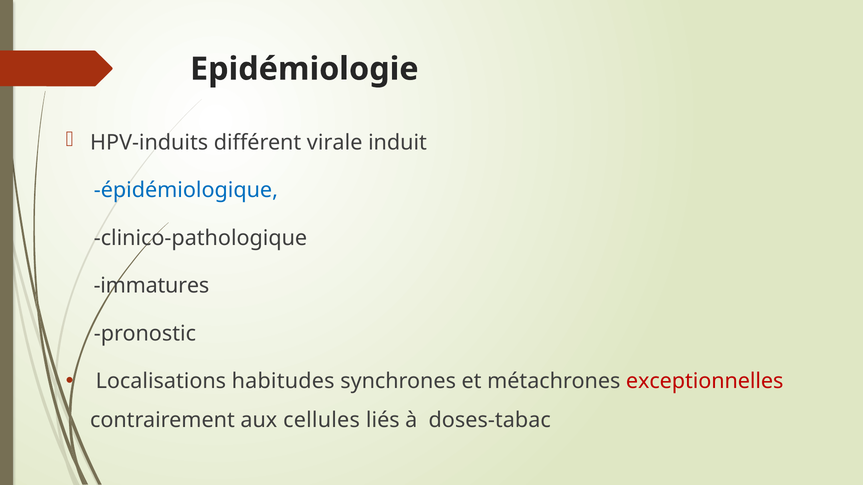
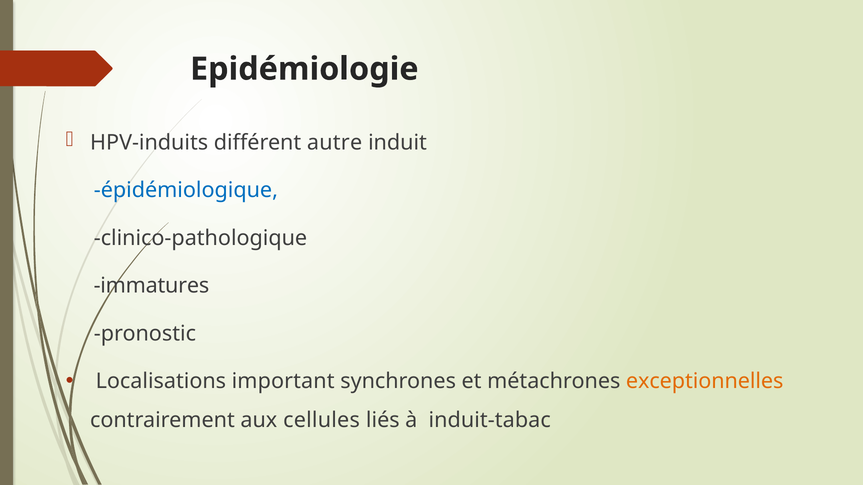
virale: virale -> autre
habitudes: habitudes -> important
exceptionnelles colour: red -> orange
doses-tabac: doses-tabac -> induit-tabac
